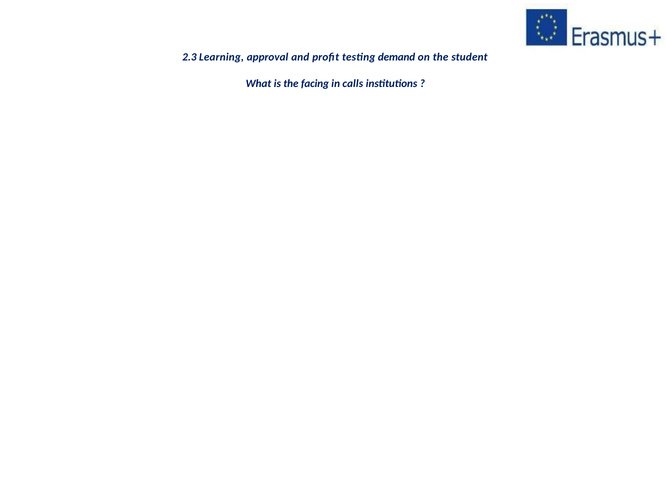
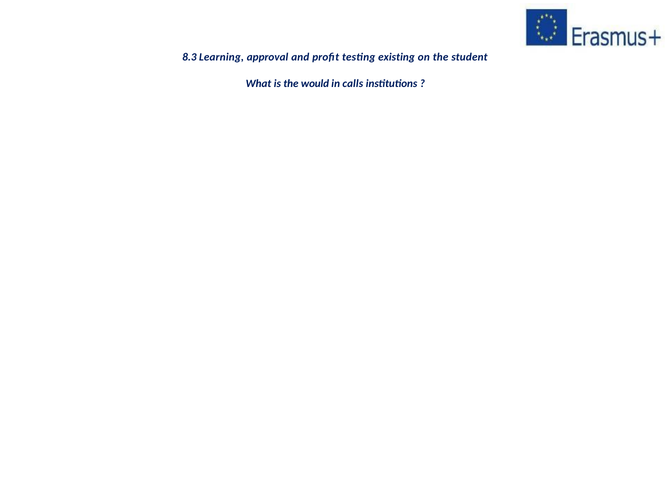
2.3: 2.3 -> 8.3
demand: demand -> existing
facing: facing -> would
